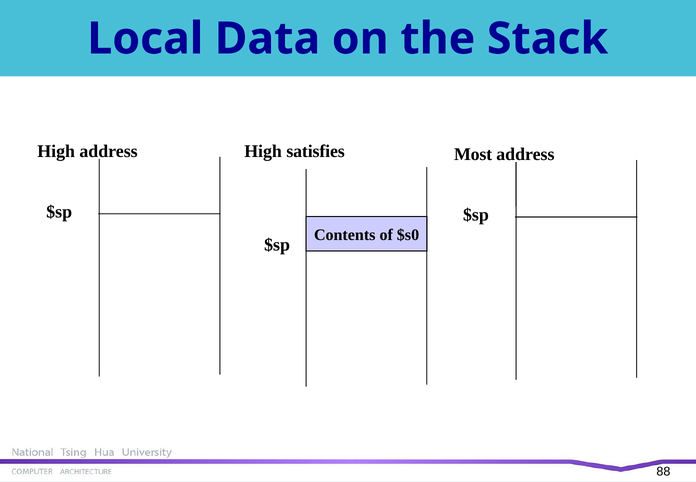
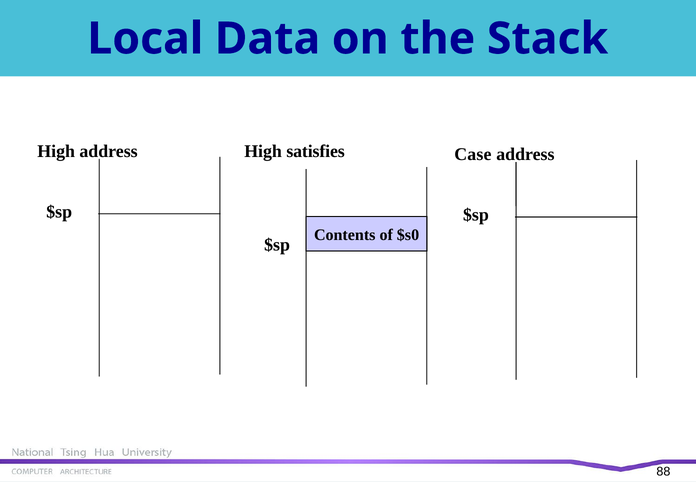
Most: Most -> Case
